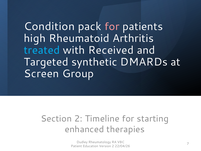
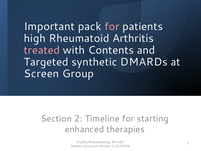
Condition: Condition -> Important
treated colour: light blue -> pink
Received: Received -> Contents
